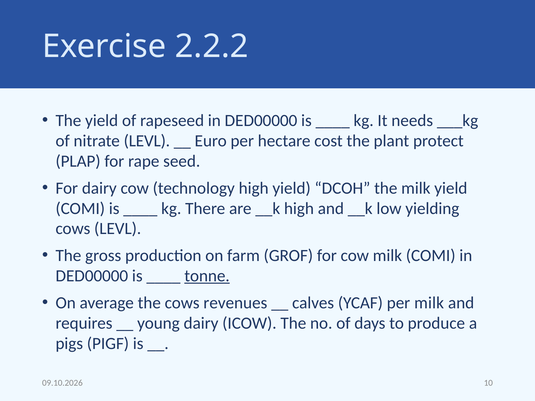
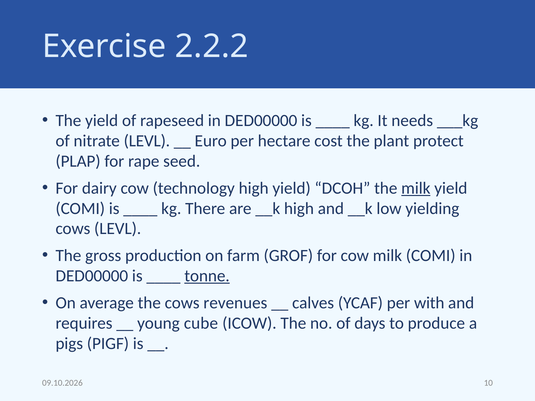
milk at (416, 188) underline: none -> present
per milk: milk -> with
young dairy: dairy -> cube
